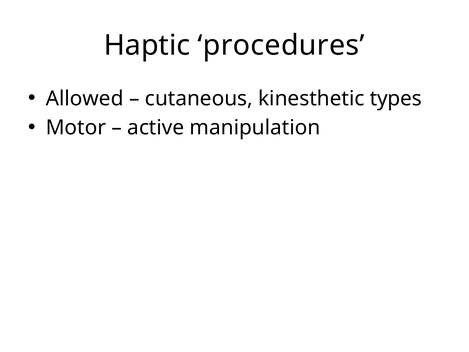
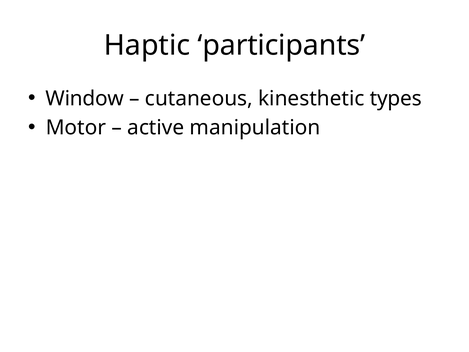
procedures: procedures -> participants
Allowed: Allowed -> Window
